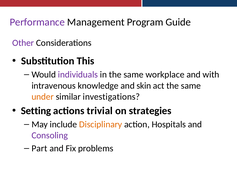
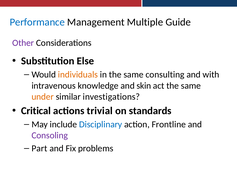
Performance colour: purple -> blue
Program: Program -> Multiple
This: This -> Else
individuals colour: purple -> orange
workplace: workplace -> consulting
Setting: Setting -> Critical
strategies: strategies -> standards
Disciplinary colour: orange -> blue
Hospitals: Hospitals -> Frontline
